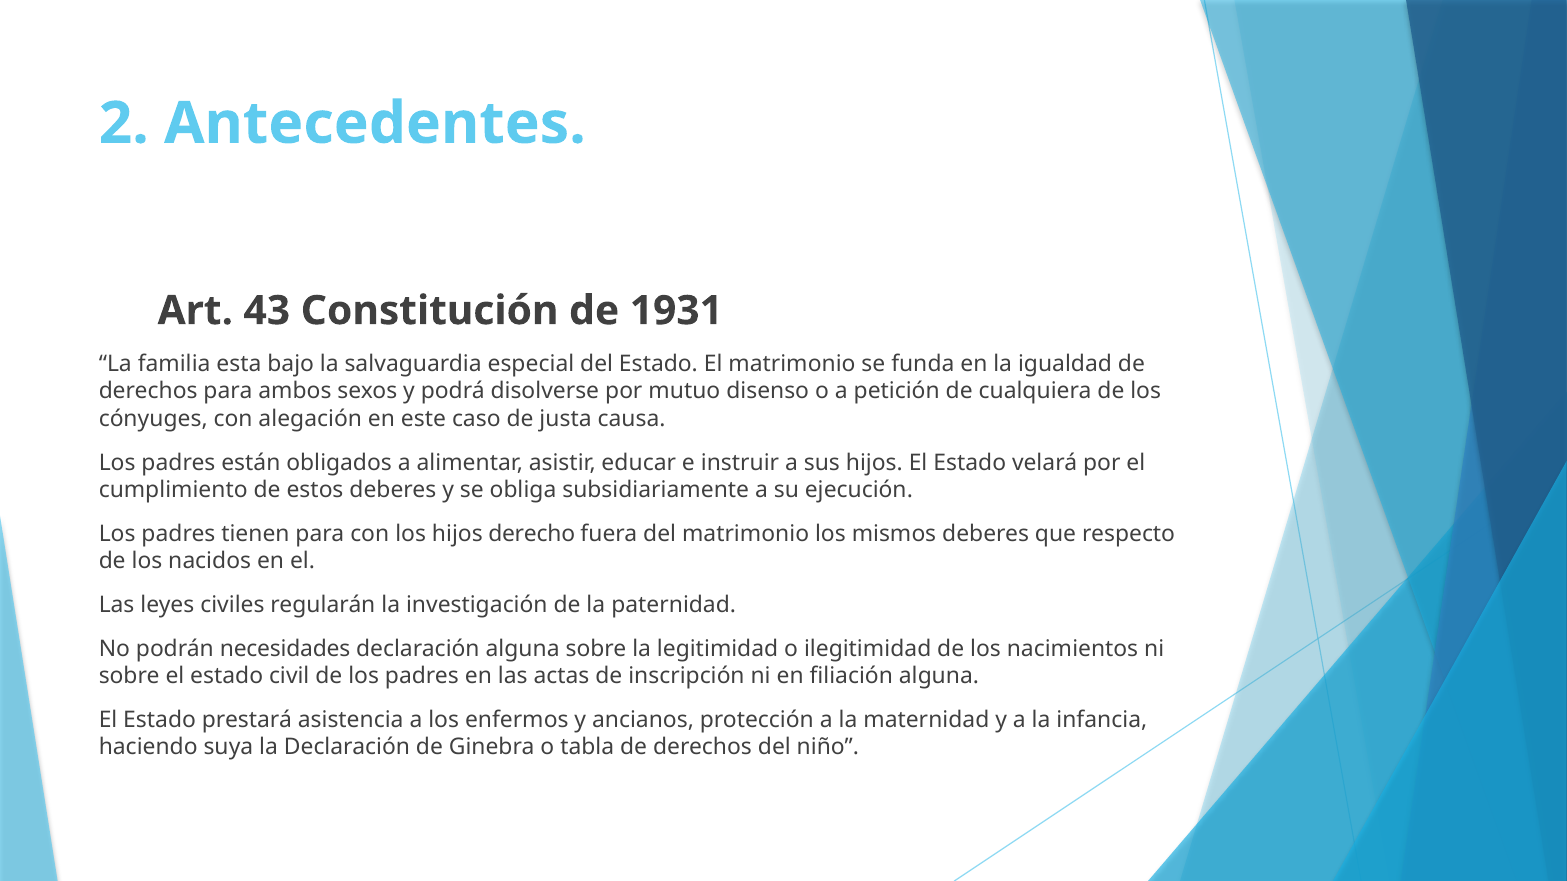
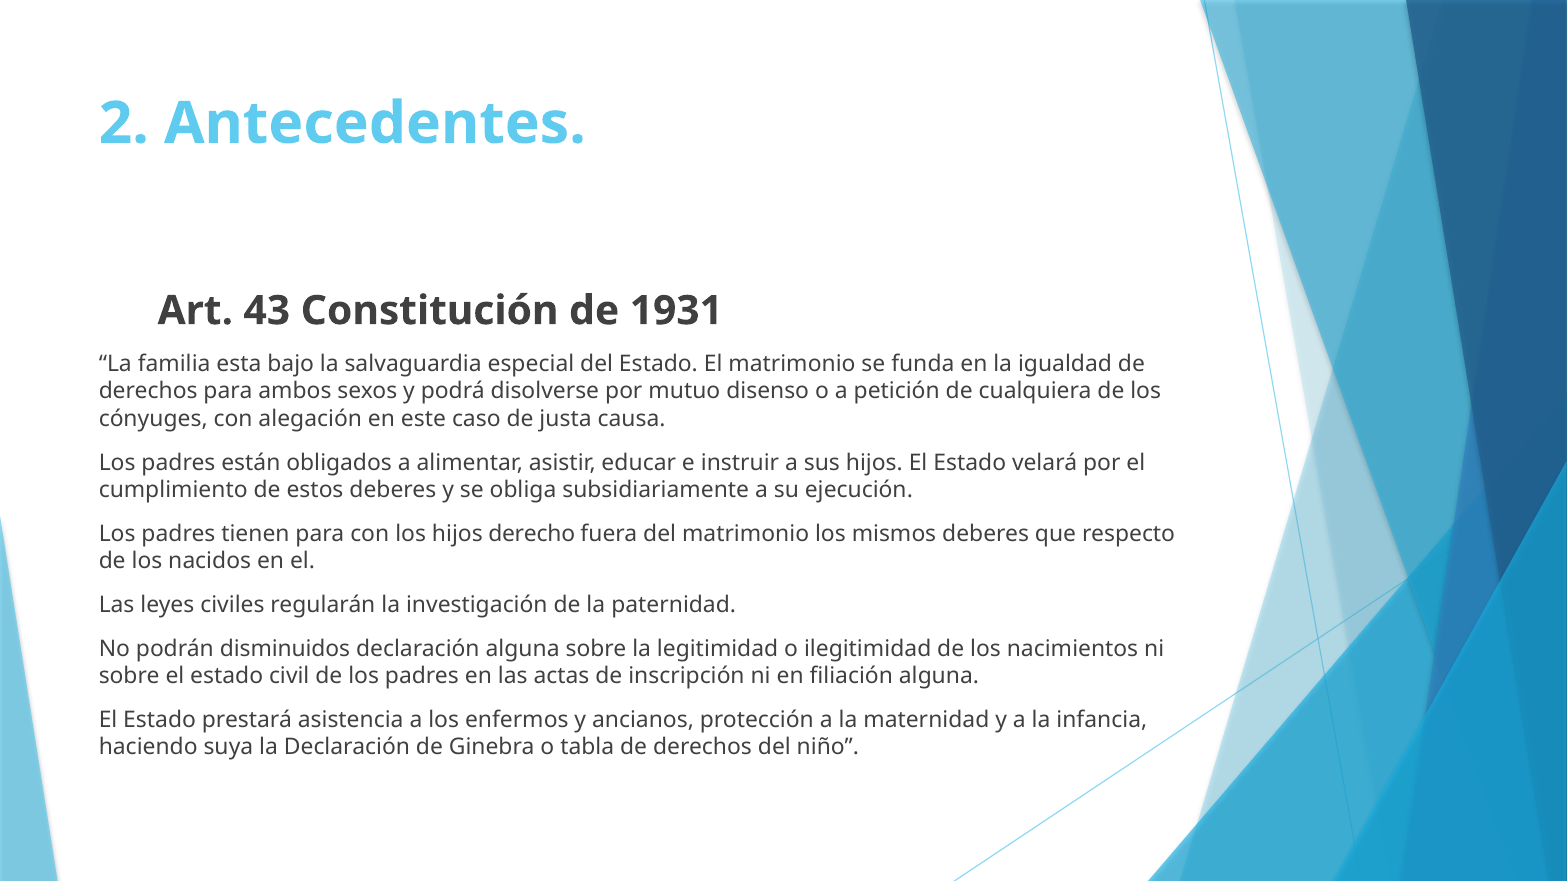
necesidades: necesidades -> disminuidos
